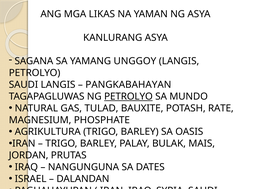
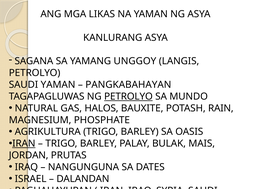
SAUDI LANGIS: LANGIS -> YAMAN
TULAD: TULAD -> HALOS
RATE: RATE -> RAIN
IRAN at (24, 144) underline: none -> present
